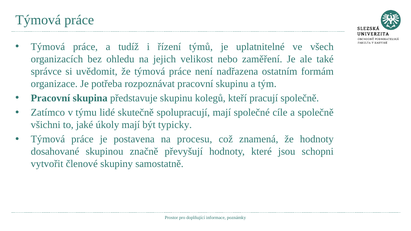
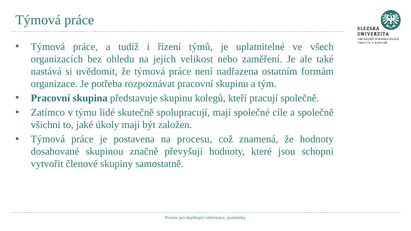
správce: správce -> nastává
typicky: typicky -> založen
